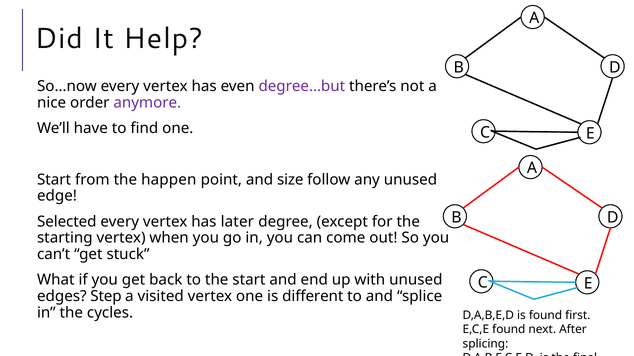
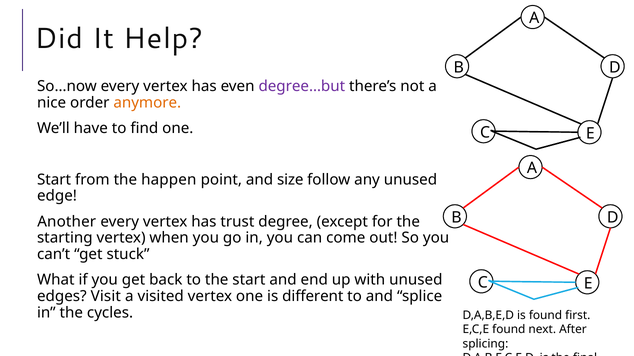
anymore colour: purple -> orange
Selected: Selected -> Another
later: later -> trust
Step: Step -> Visit
